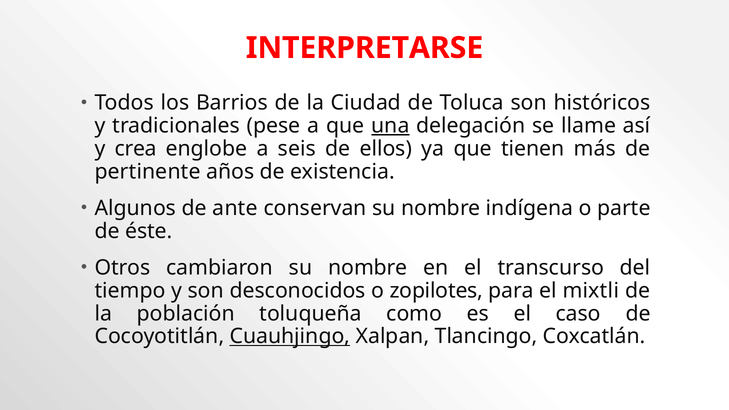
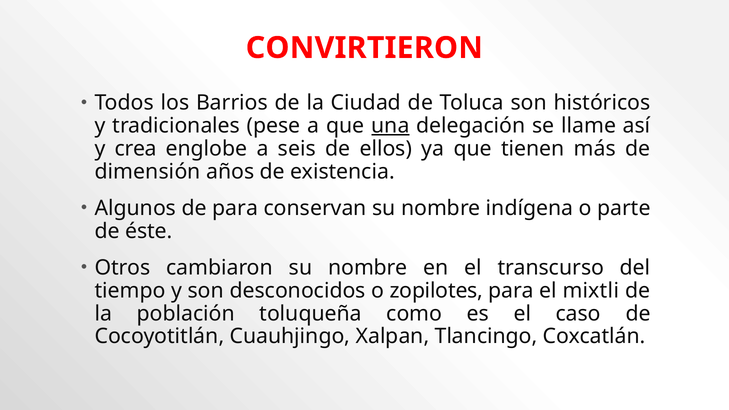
INTERPRETARSE: INTERPRETARSE -> CONVIRTIERON
pertinente: pertinente -> dimensión
de ante: ante -> para
Cuauhjingo underline: present -> none
